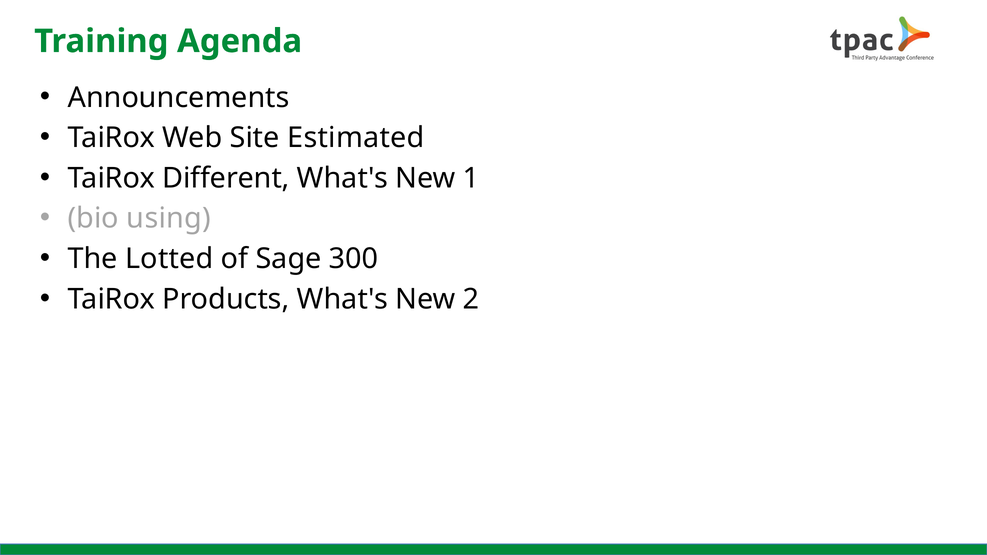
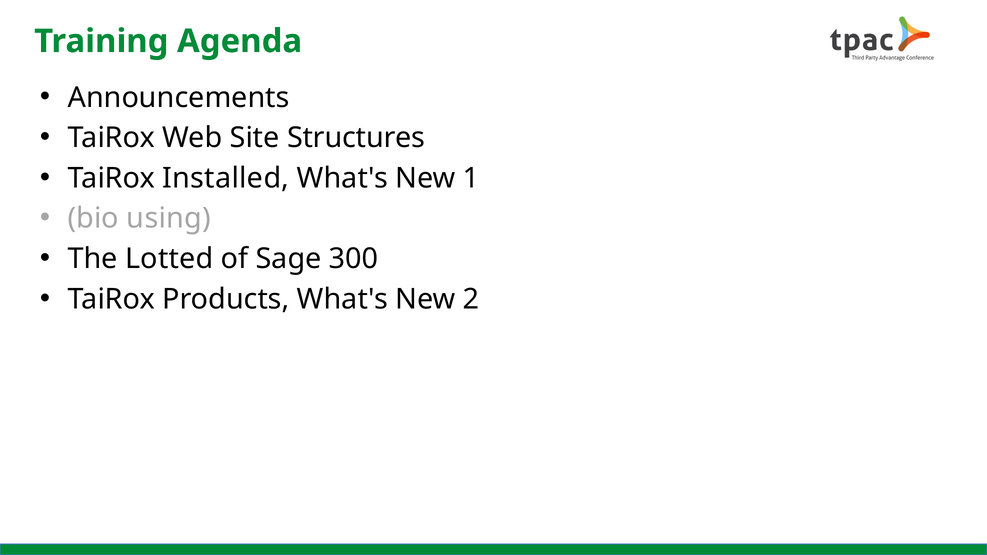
Estimated: Estimated -> Structures
Different: Different -> Installed
